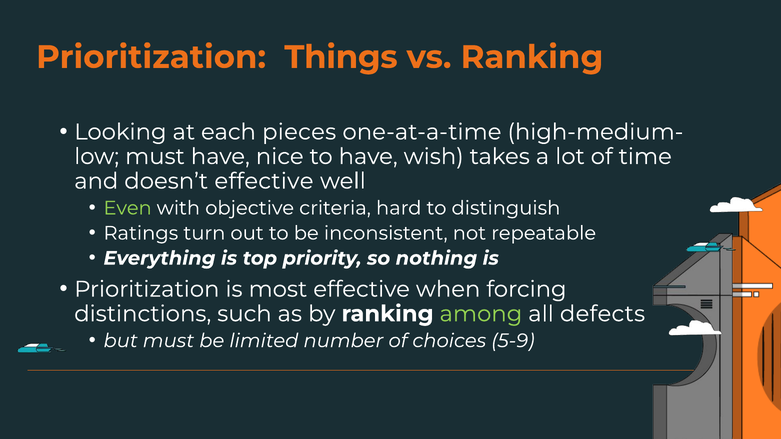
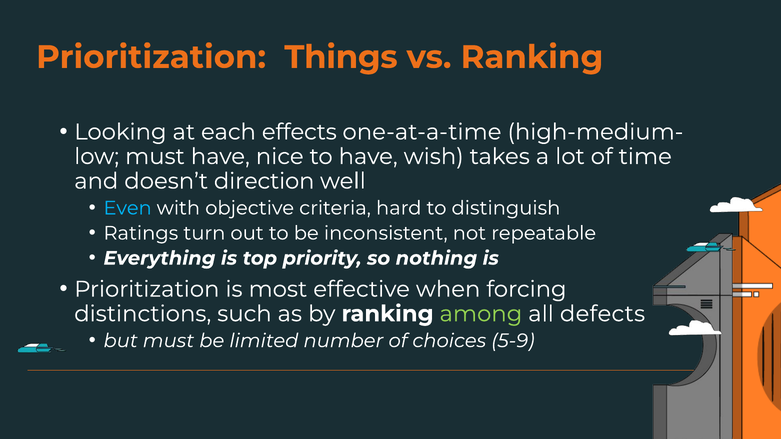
pieces: pieces -> effects
doesn’t effective: effective -> direction
Even colour: light green -> light blue
